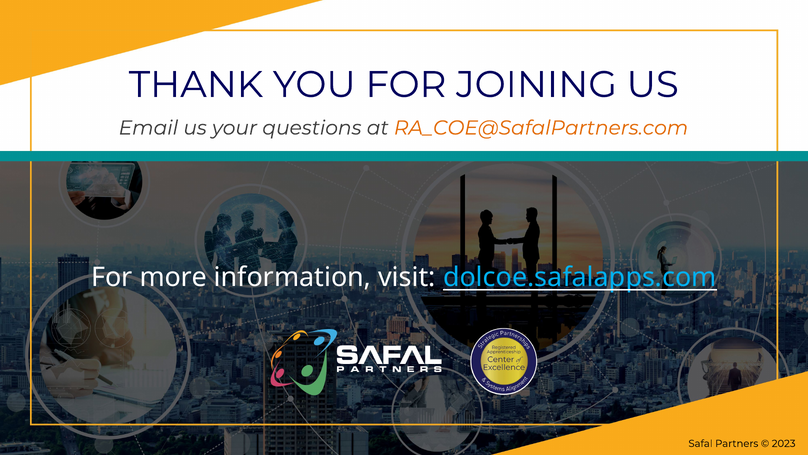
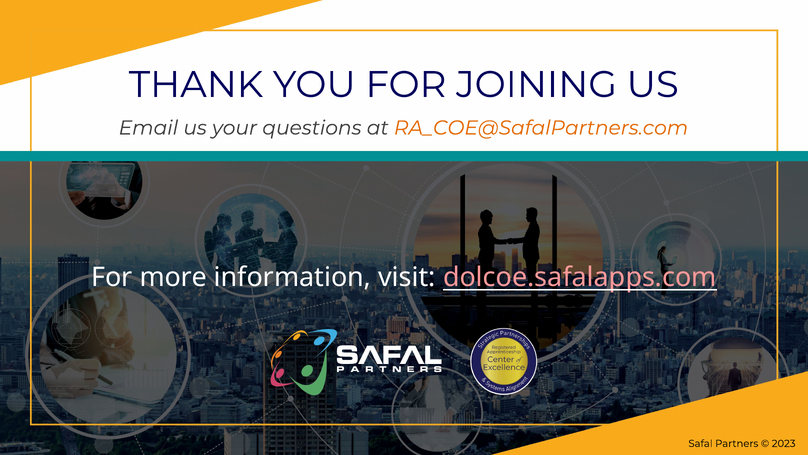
dolcoe.safalapps.com colour: light blue -> pink
